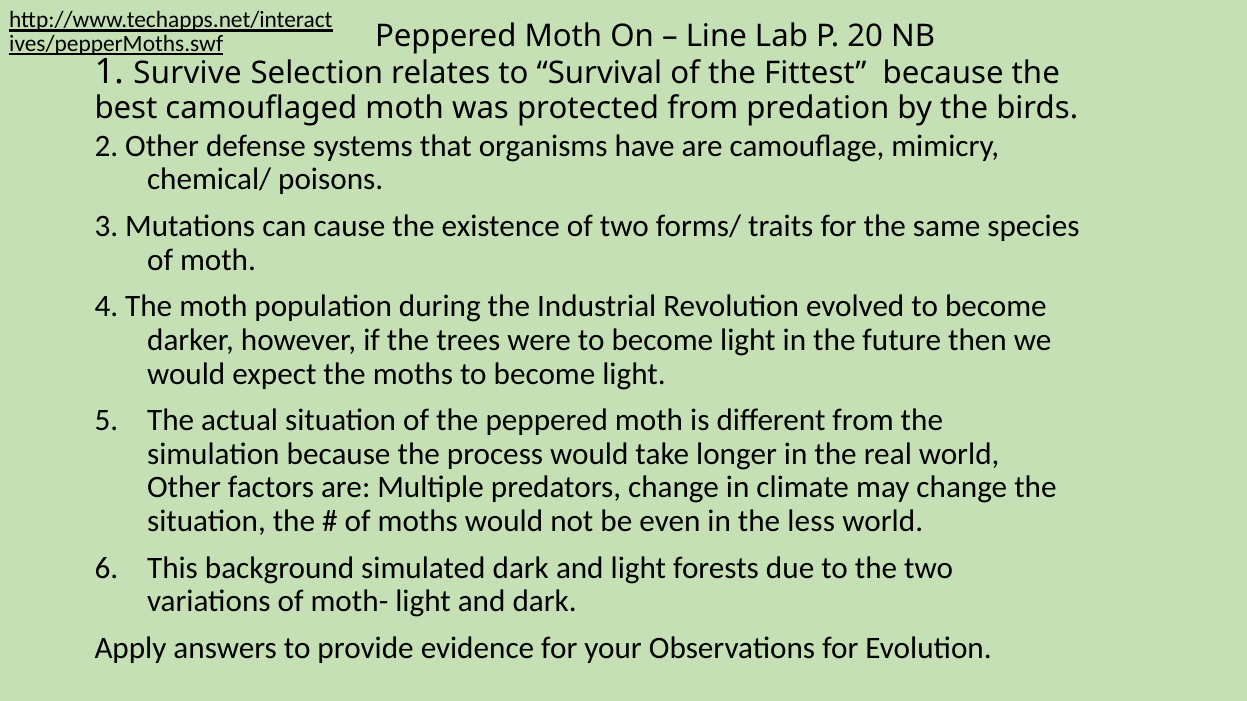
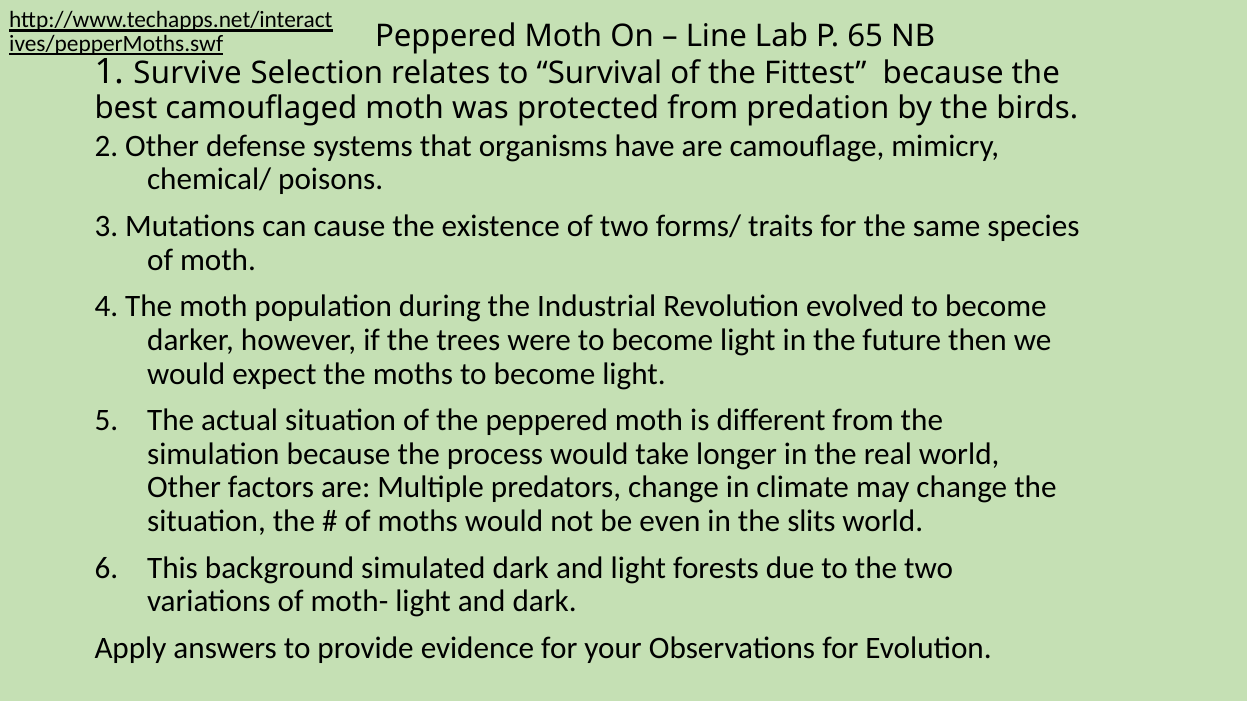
20: 20 -> 65
less: less -> slits
